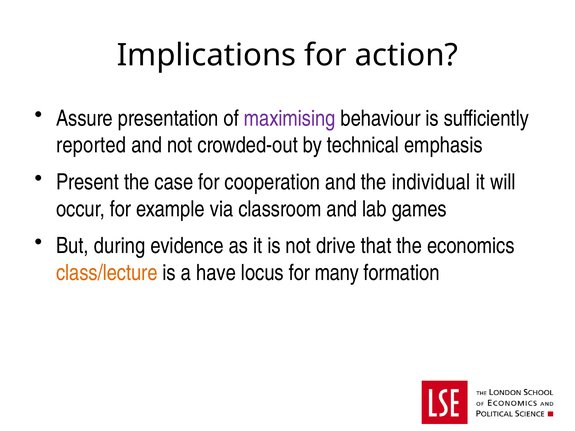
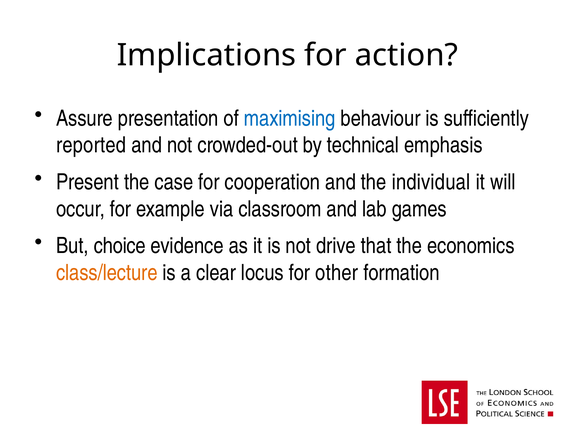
maximising colour: purple -> blue
during: during -> choice
have: have -> clear
many: many -> other
